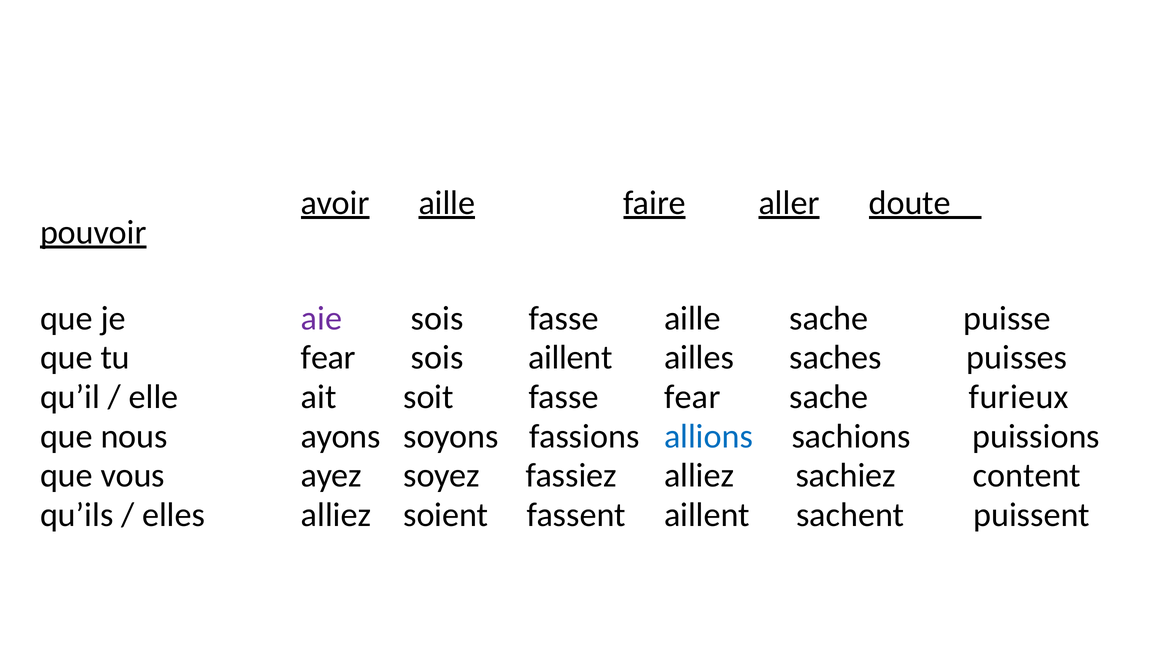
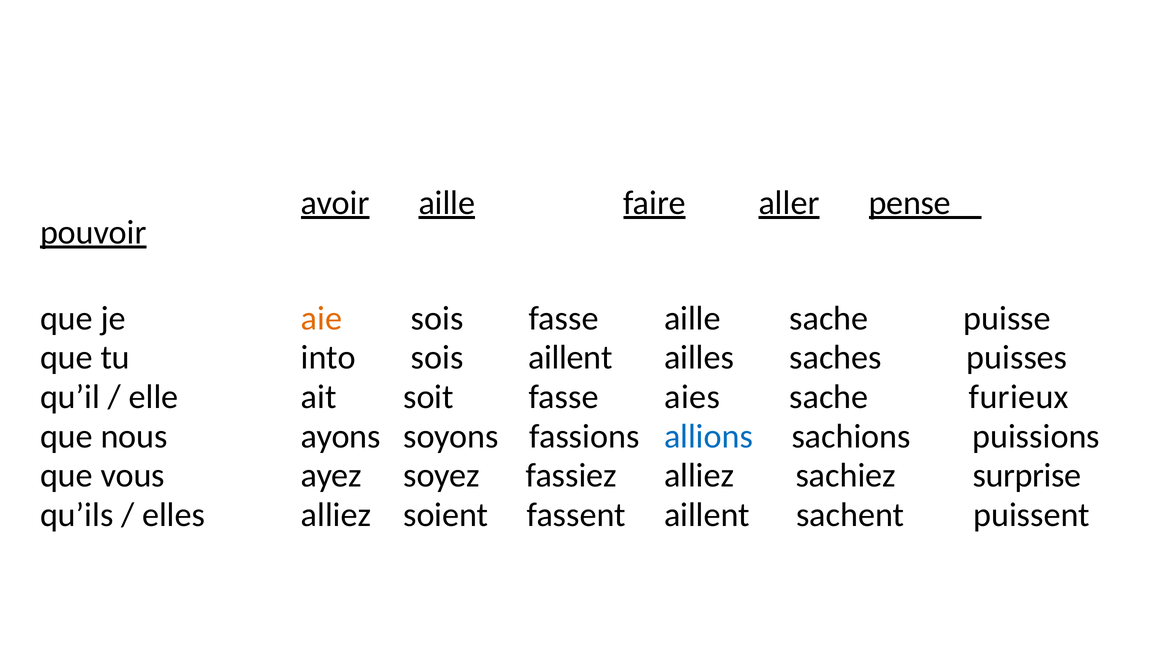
doute: doute -> pense
aie colour: purple -> orange
tu fear: fear -> into
fasse fear: fear -> aies
content: content -> surprise
